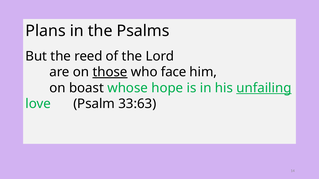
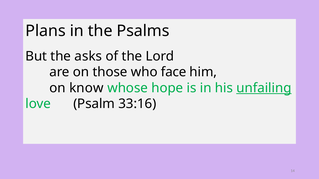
reed: reed -> asks
those underline: present -> none
boast: boast -> know
33:63: 33:63 -> 33:16
